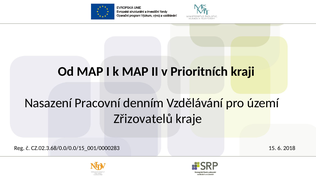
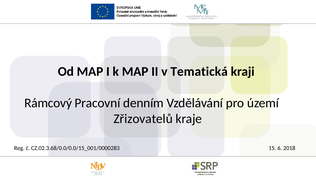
Prioritních: Prioritních -> Tematická
Nasazení: Nasazení -> Rámcový
